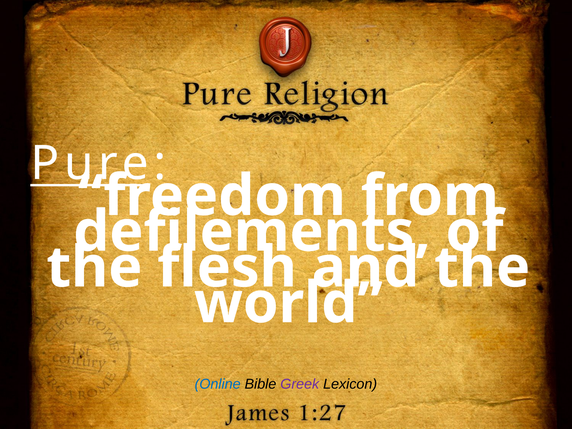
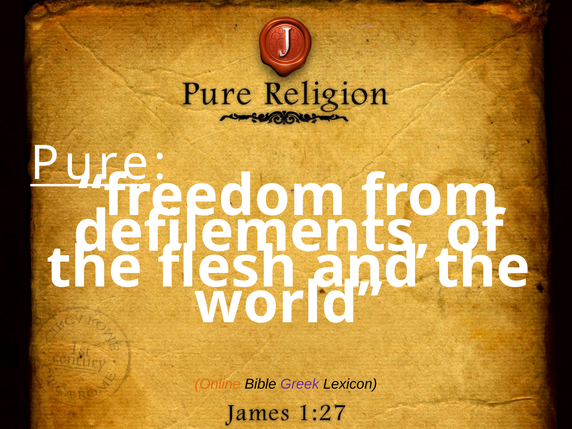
Online colour: blue -> orange
